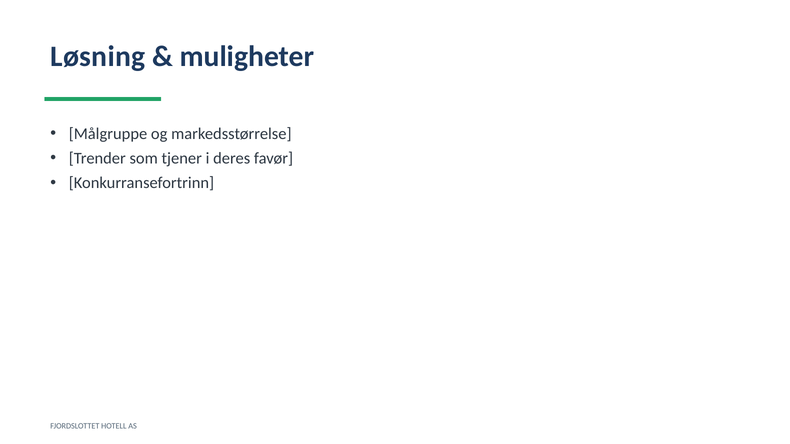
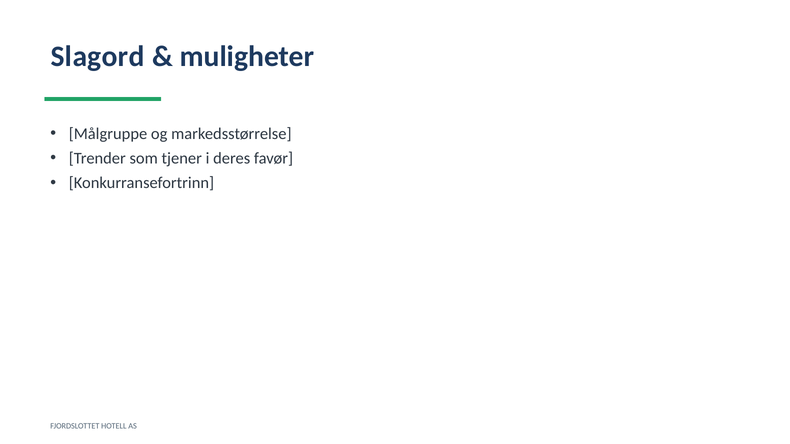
Løsning: Løsning -> Slagord
